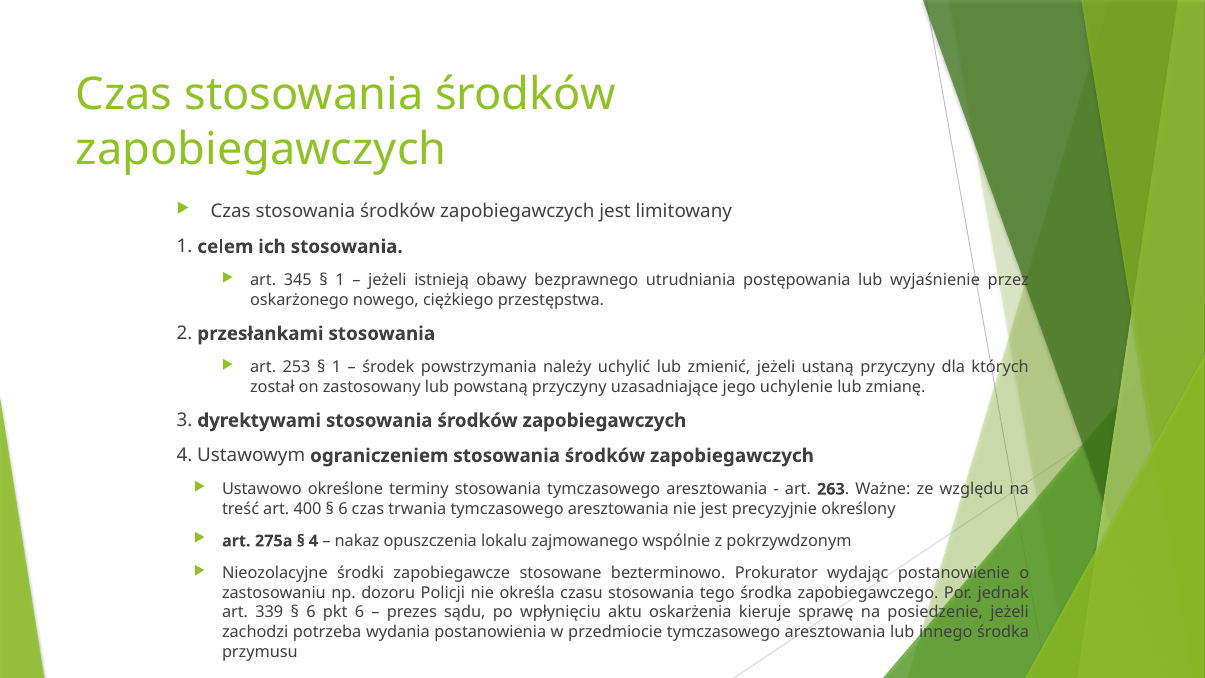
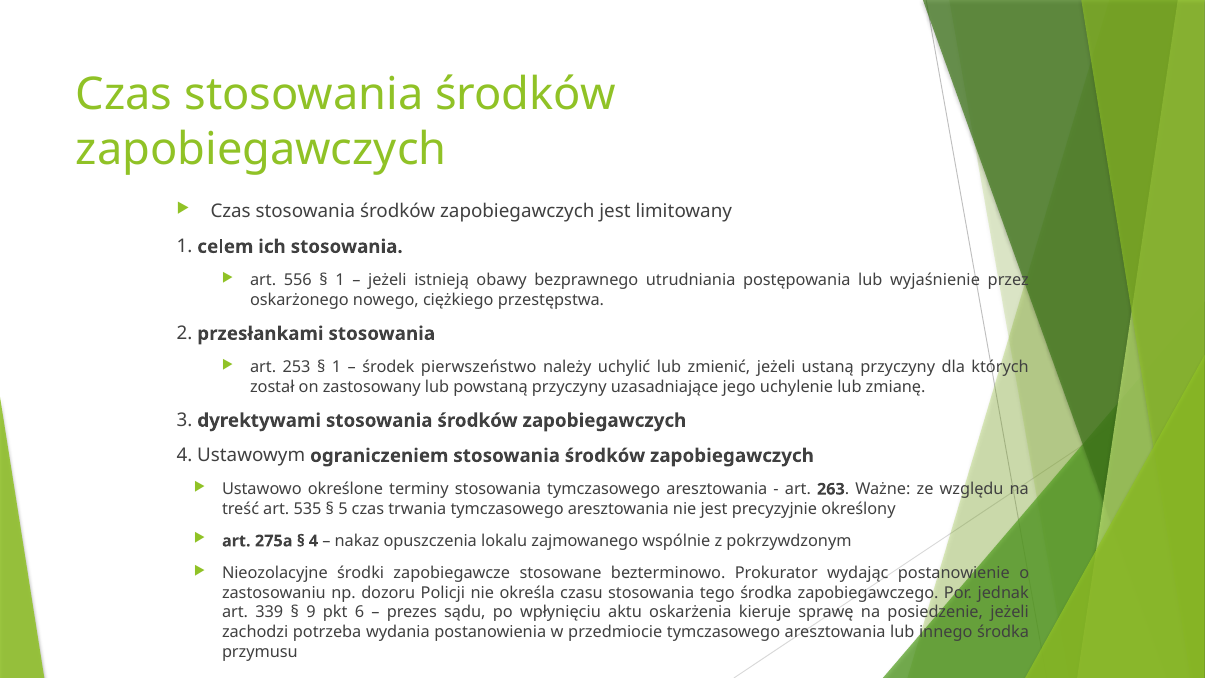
345: 345 -> 556
powstrzymania: powstrzymania -> pierwszeństwo
400: 400 -> 535
6 at (343, 509): 6 -> 5
6 at (311, 612): 6 -> 9
